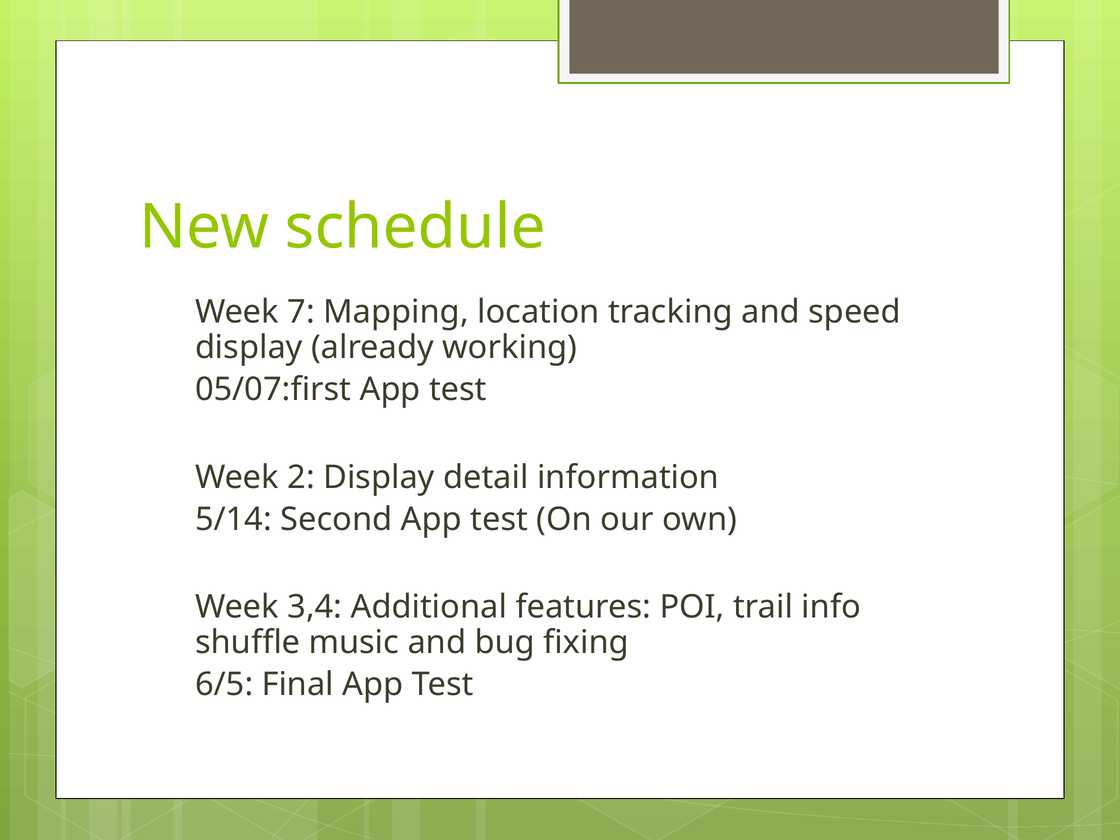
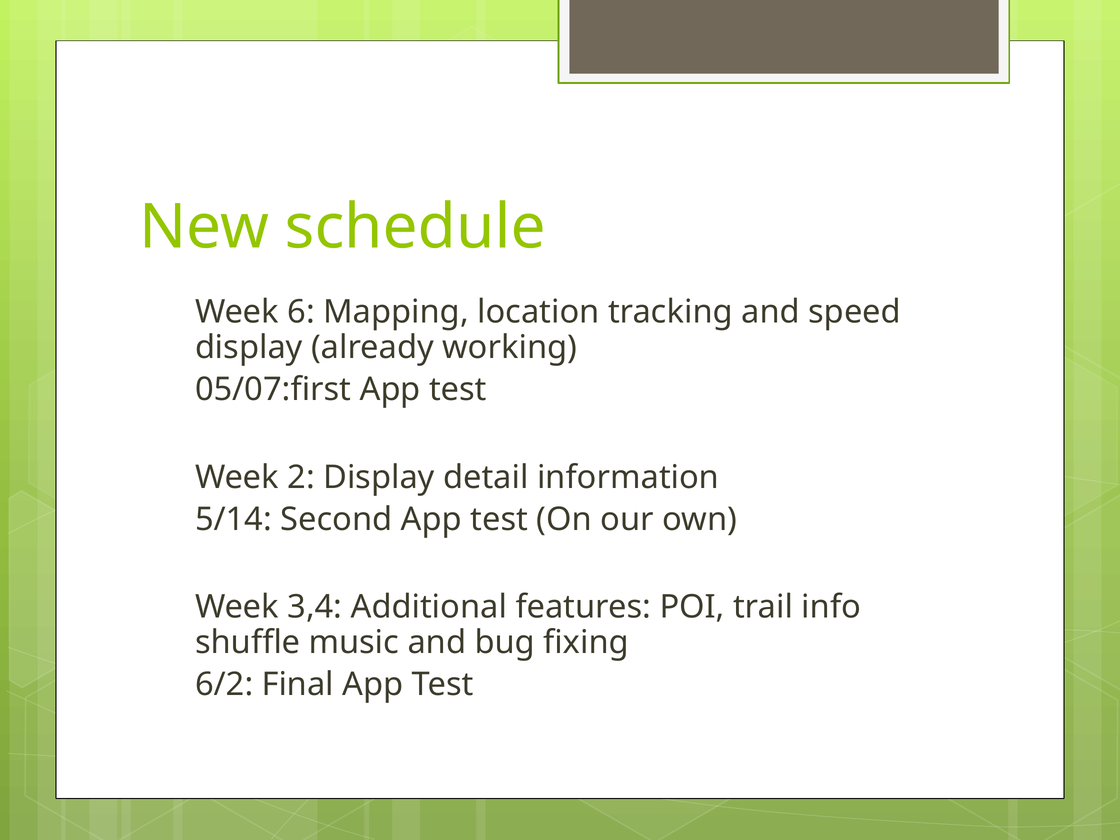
7: 7 -> 6
6/5: 6/5 -> 6/2
